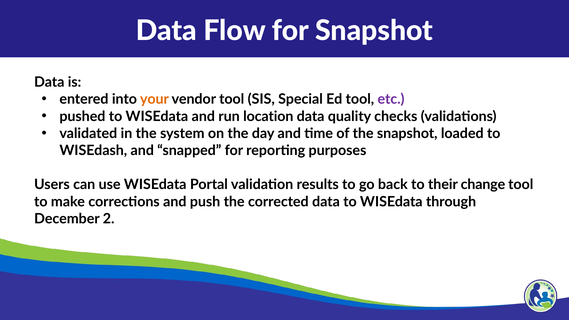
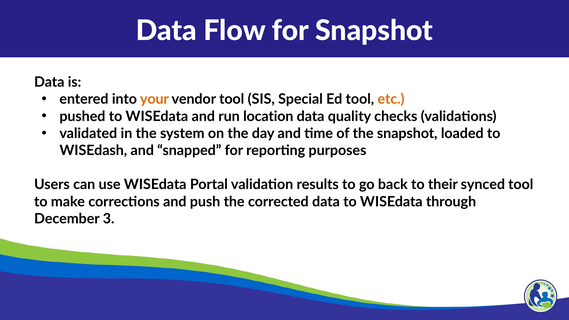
etc colour: purple -> orange
change: change -> synced
2: 2 -> 3
